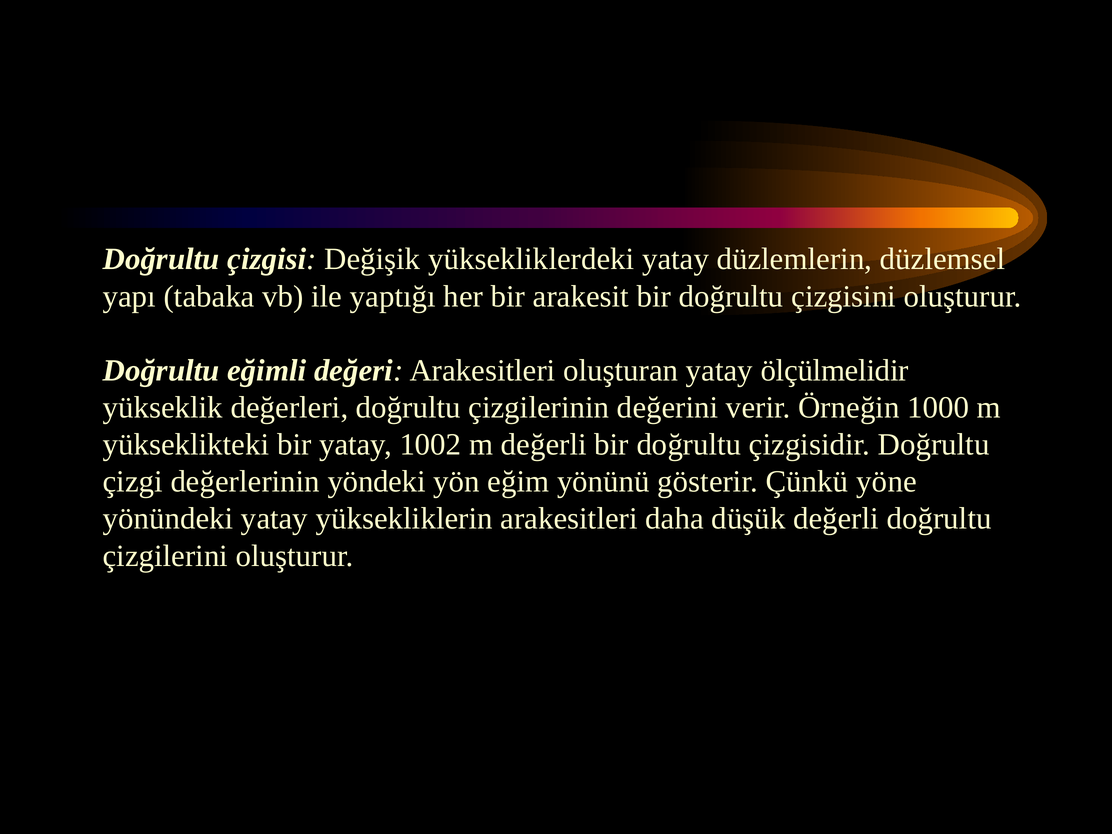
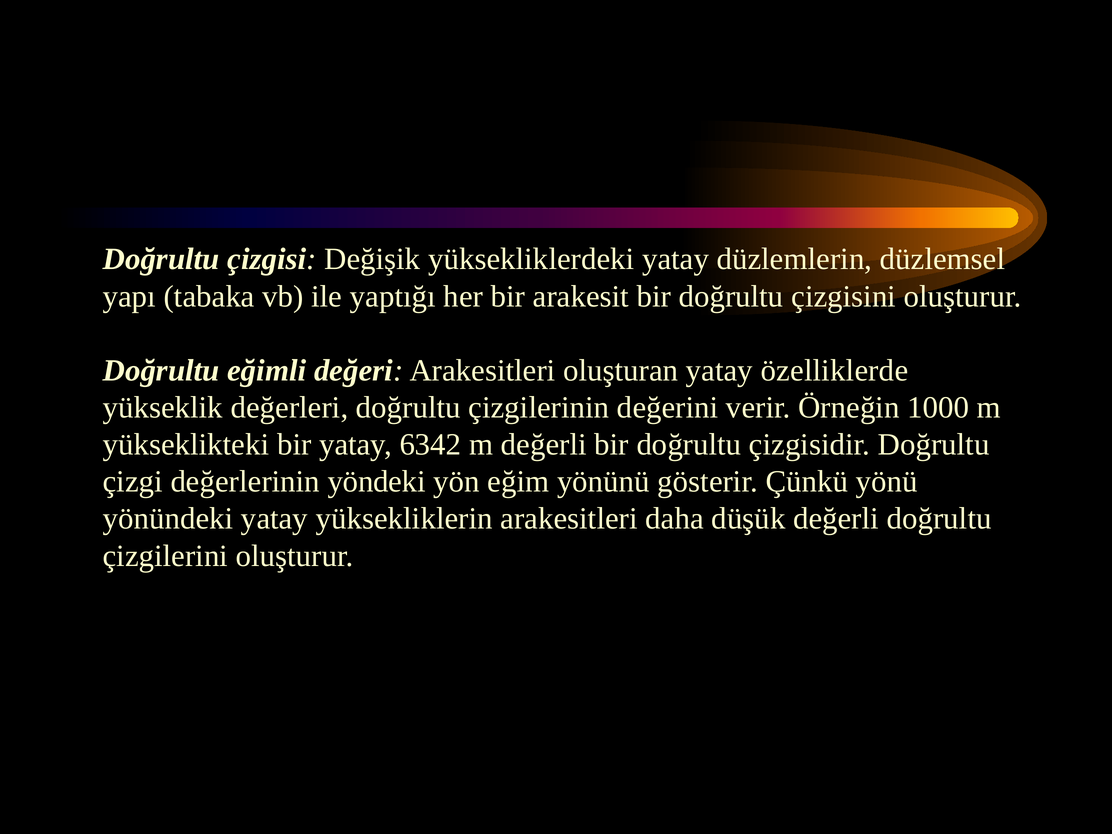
ölçülmelidir: ölçülmelidir -> özelliklerde
1002: 1002 -> 6342
yöne: yöne -> yönü
